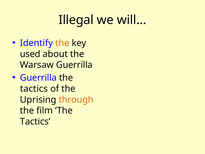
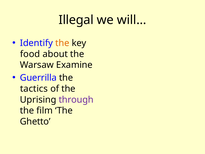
used: used -> food
Warsaw Guerrilla: Guerrilla -> Examine
through colour: orange -> purple
Tactics at (35, 121): Tactics -> Ghetto
